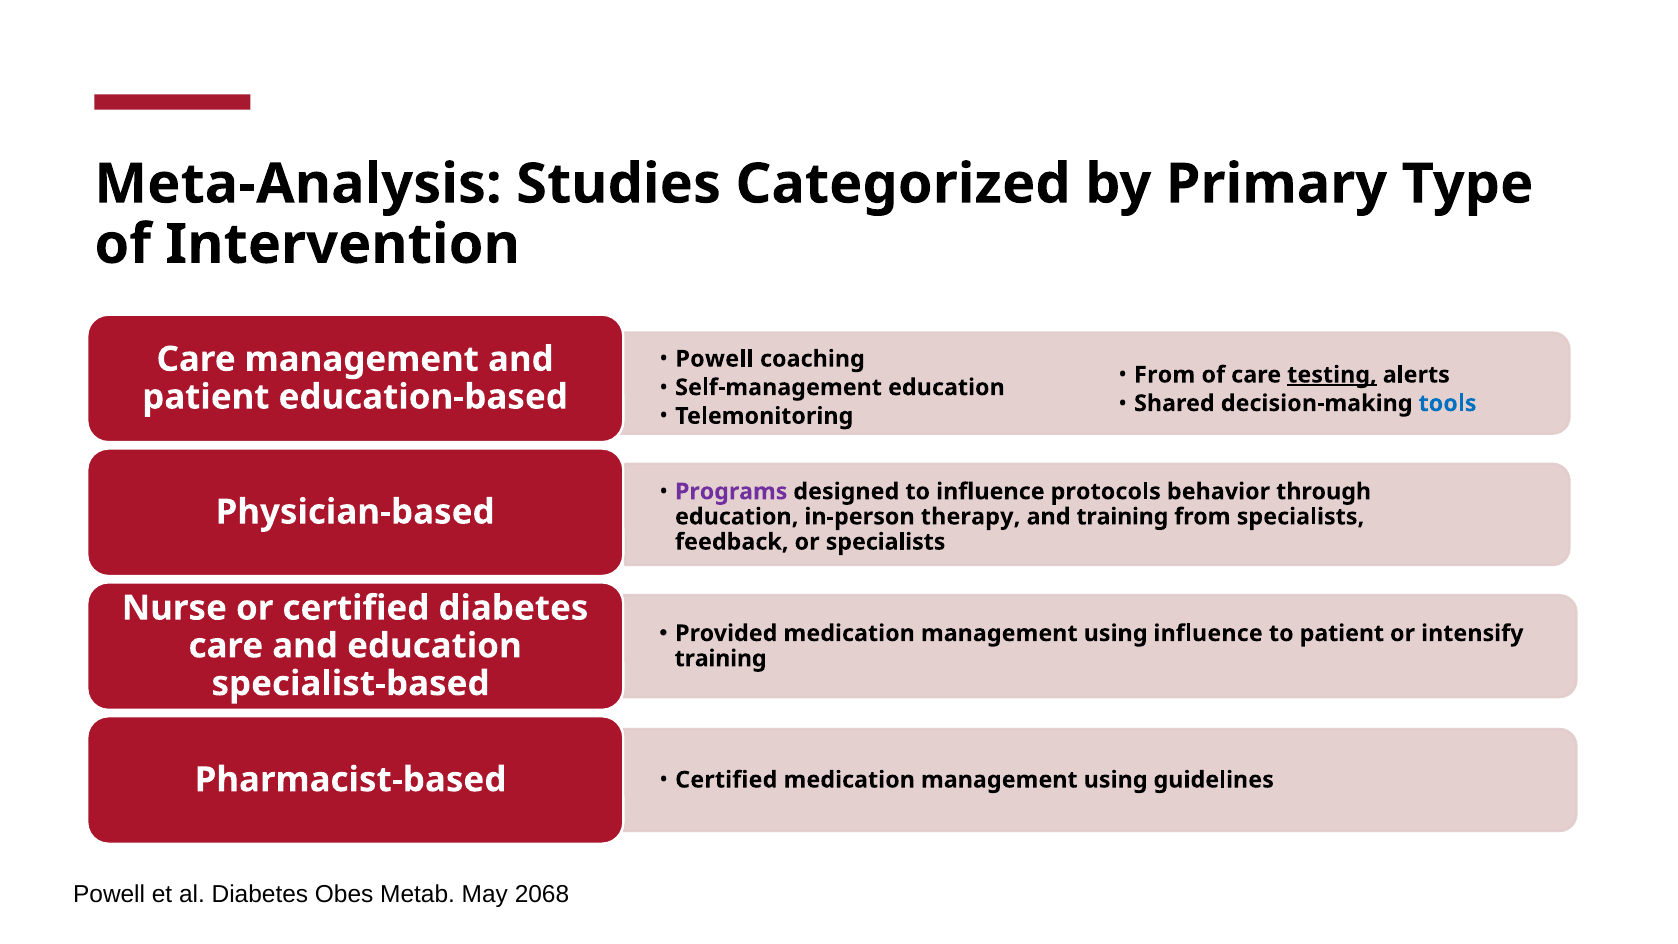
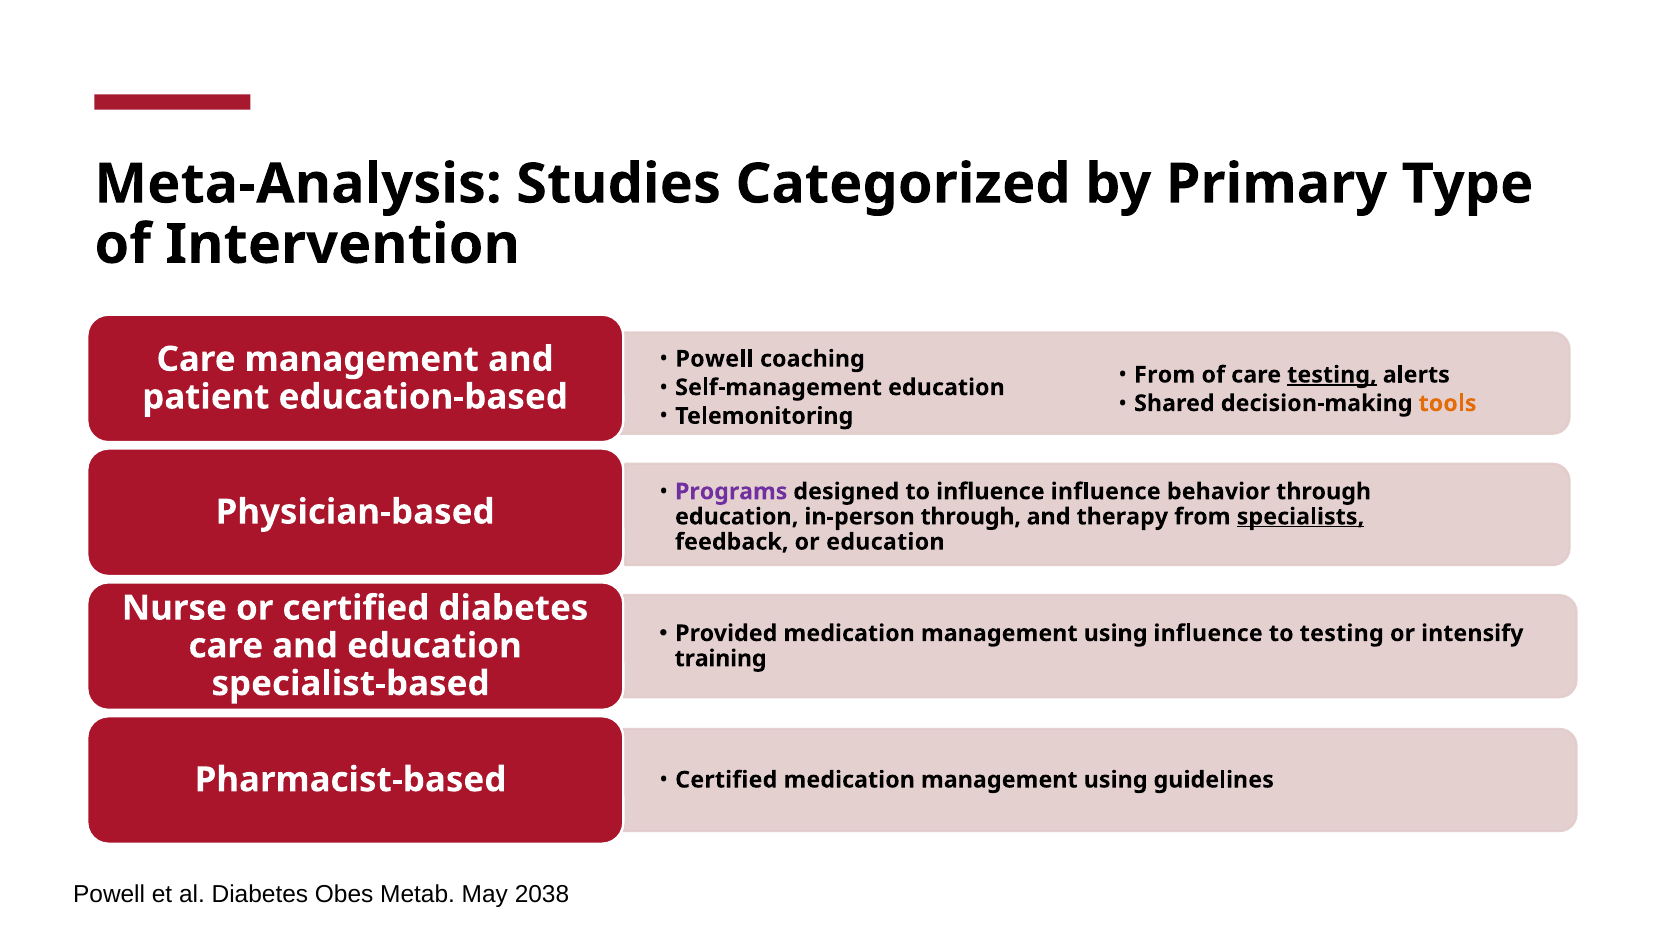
tools colour: blue -> orange
influence protocols: protocols -> influence
in-person therapy: therapy -> through
and training: training -> therapy
specialists at (1300, 517) underline: none -> present
or specialists: specialists -> education
to patient: patient -> testing
2068: 2068 -> 2038
